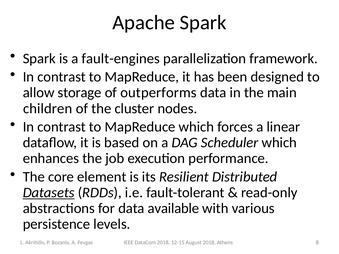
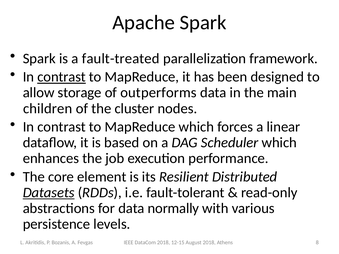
fault-engines: fault-engines -> fault-treated
contrast at (62, 77) underline: none -> present
available: available -> normally
